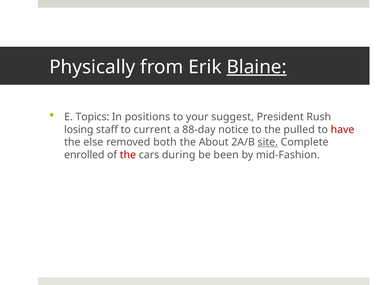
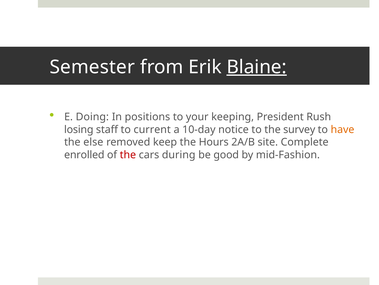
Physically: Physically -> Semester
Topics: Topics -> Doing
suggest: suggest -> keeping
88-day: 88-day -> 10-day
pulled: pulled -> survey
have colour: red -> orange
both: both -> keep
About: About -> Hours
site underline: present -> none
been: been -> good
